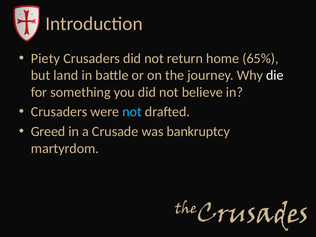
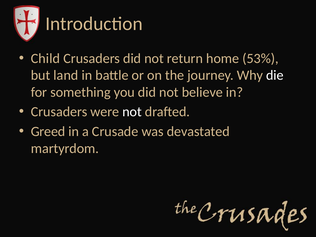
Piety: Piety -> Child
65%: 65% -> 53%
not at (132, 112) colour: light blue -> white
bankruptcy: bankruptcy -> devastated
